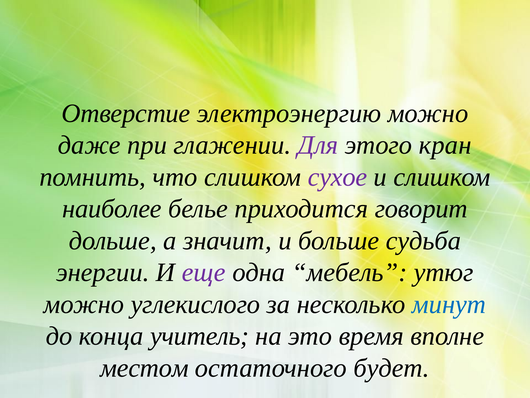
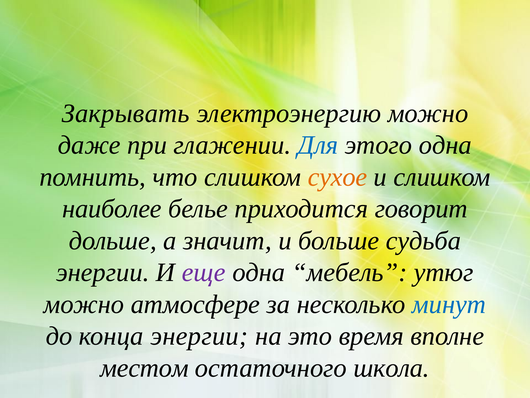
Отверстие: Отверстие -> Закрывать
Для colour: purple -> blue
этого кран: кран -> одна
сухое colour: purple -> orange
углекислого: углекислого -> атмосфере
конца учитель: учитель -> энергии
будет: будет -> школа
